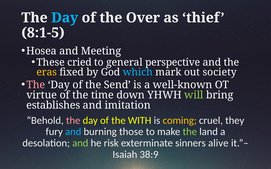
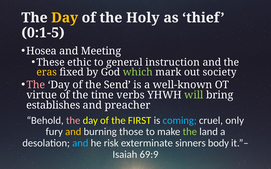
Day at (65, 18) colour: light blue -> yellow
Over: Over -> Holy
8:1-5: 8:1-5 -> 0:1-5
cried: cried -> ethic
perspective: perspective -> instruction
which colour: light blue -> light green
down: down -> verbs
imitation: imitation -> preacher
WITH: WITH -> FIRST
coming colour: yellow -> light blue
they: they -> only
and at (73, 132) colour: light blue -> yellow
and at (80, 143) colour: light green -> light blue
alive: alive -> body
38:9: 38:9 -> 69:9
